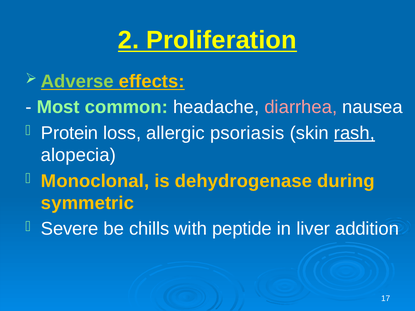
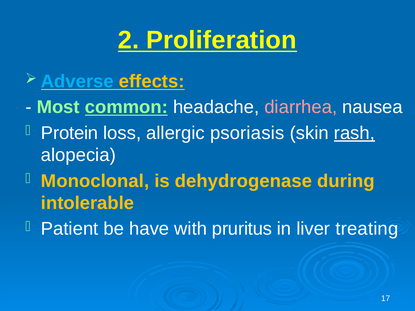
Adverse colour: light green -> light blue
common underline: none -> present
symmetric: symmetric -> intolerable
Severe: Severe -> Patient
chills: chills -> have
peptide: peptide -> pruritus
addition: addition -> treating
